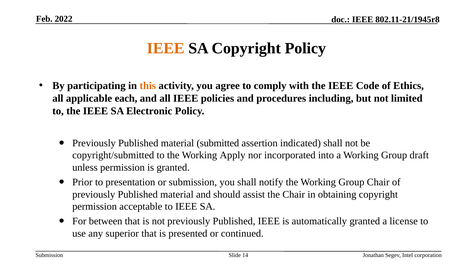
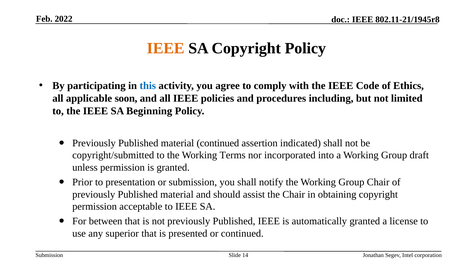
this colour: orange -> blue
each: each -> soon
Electronic: Electronic -> Beginning
material submitted: submitted -> continued
Apply: Apply -> Terms
